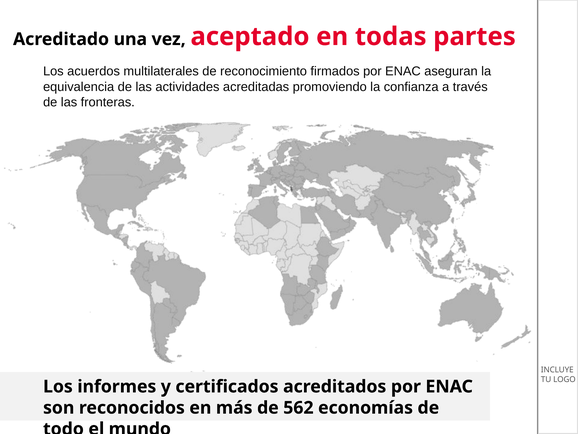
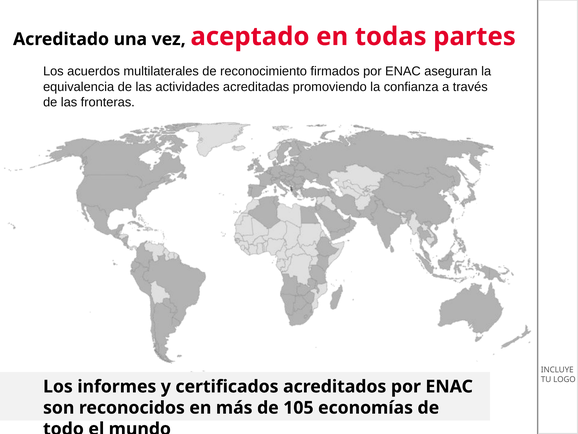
562: 562 -> 105
